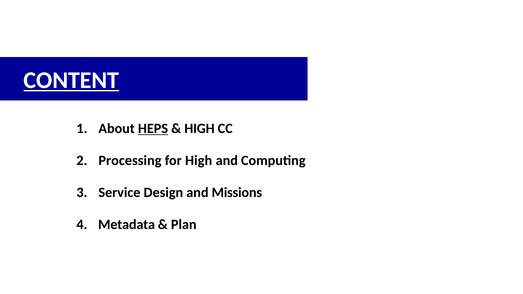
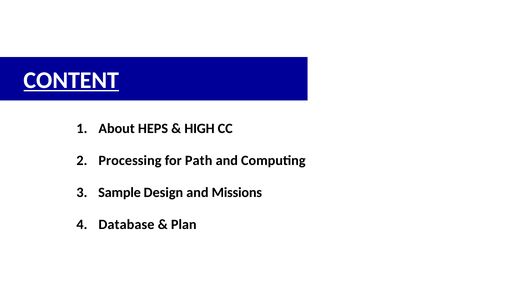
HEPS underline: present -> none
for High: High -> Path
Service: Service -> Sample
Metadata: Metadata -> Database
